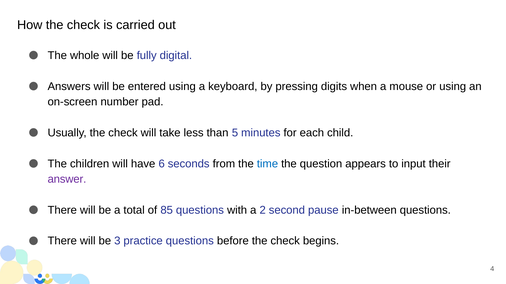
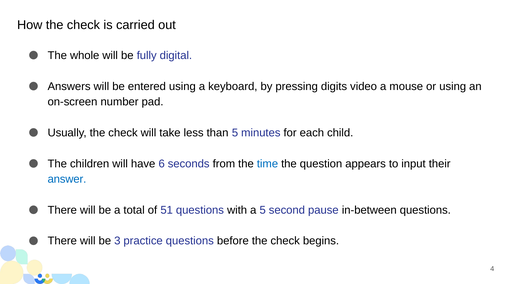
when: when -> video
answer colour: purple -> blue
85: 85 -> 51
a 2: 2 -> 5
